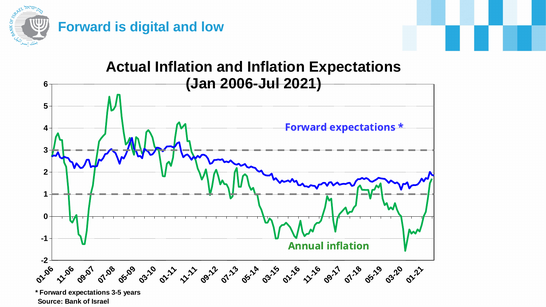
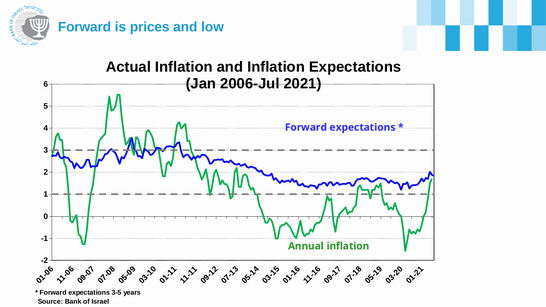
digital: digital -> prices
